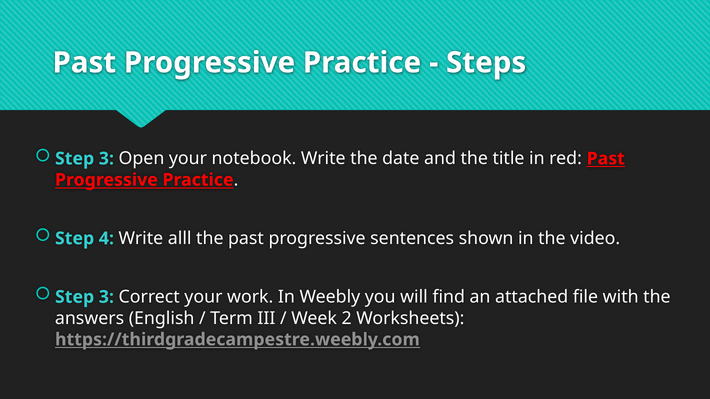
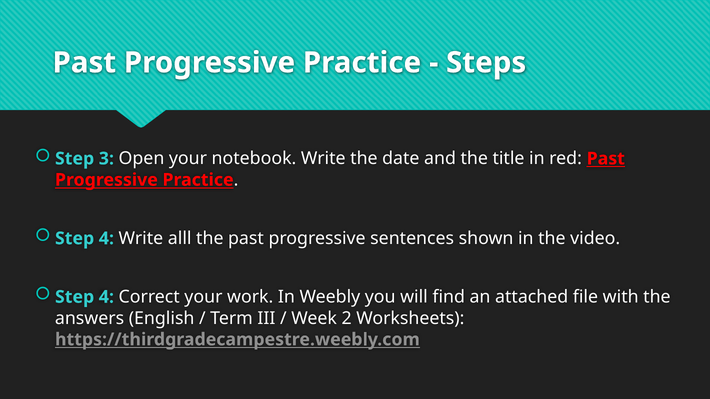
3 at (106, 297): 3 -> 4
